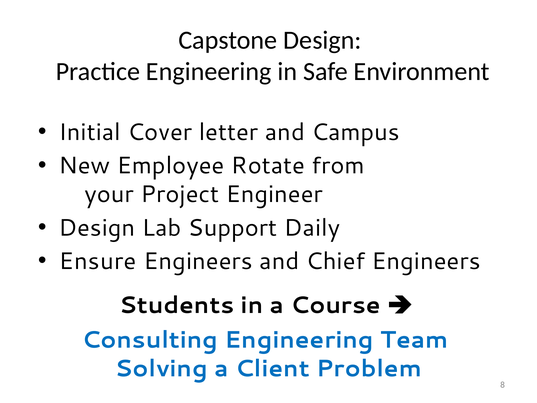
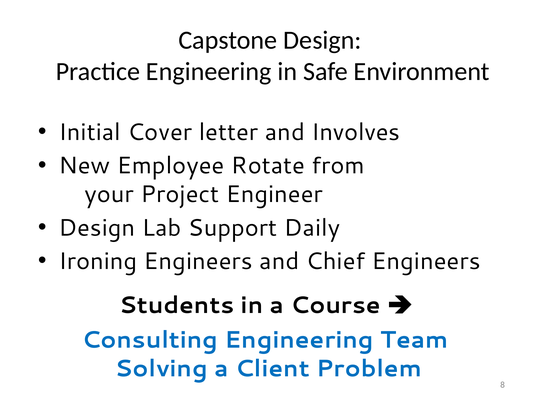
Campus: Campus -> Involves
Ensure: Ensure -> Ironing
